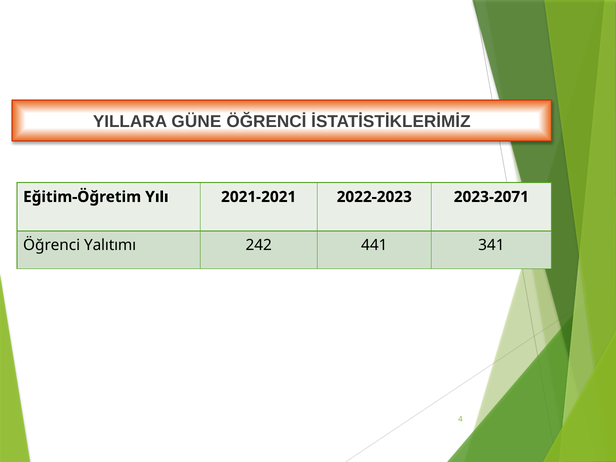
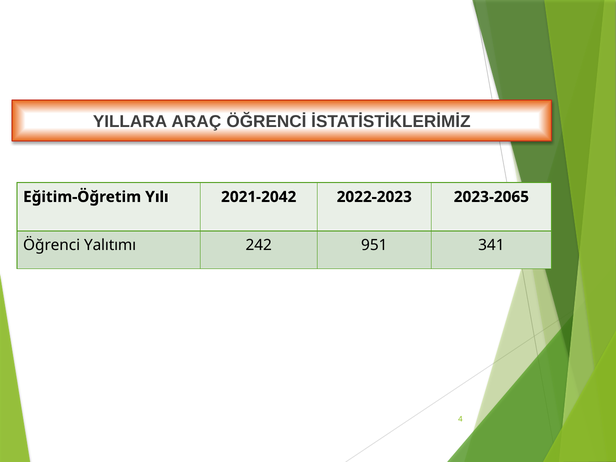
GÜNE: GÜNE -> ARAÇ
2021-2021: 2021-2021 -> 2021-2042
2023-2071: 2023-2071 -> 2023-2065
441: 441 -> 951
